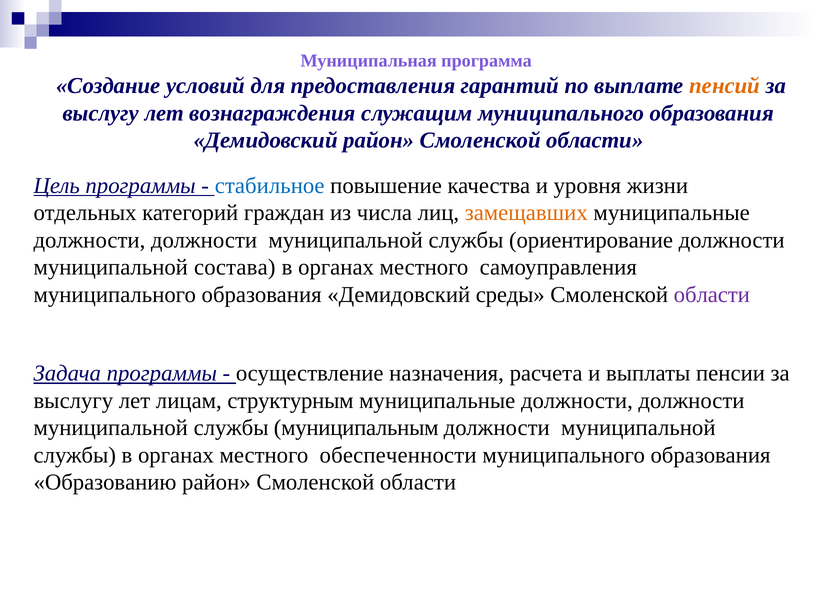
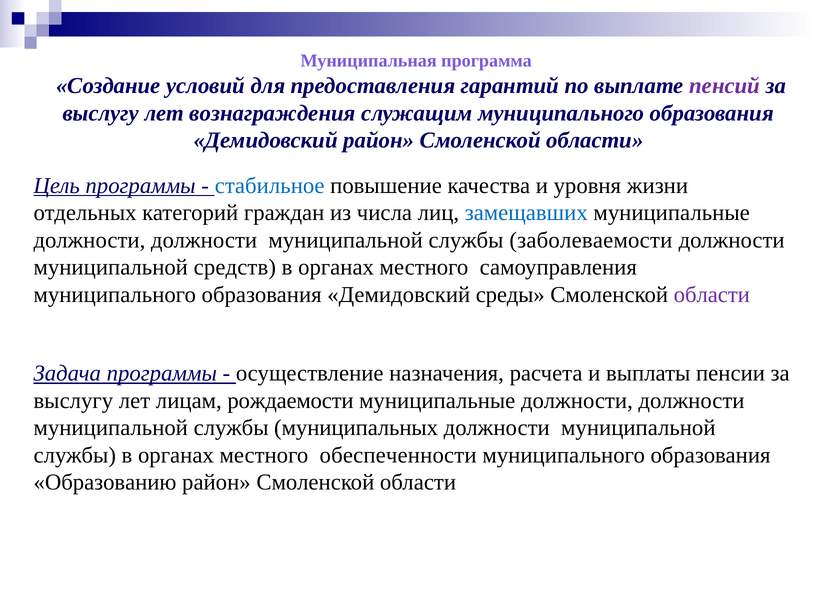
пенсий colour: orange -> purple
замещавших colour: orange -> blue
ориентирование: ориентирование -> заболеваемости
состава: состава -> средств
структурным: структурным -> рождаемости
муниципальным: муниципальным -> муниципальных
